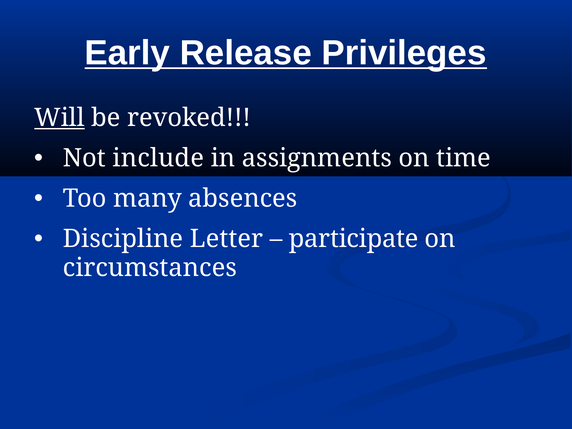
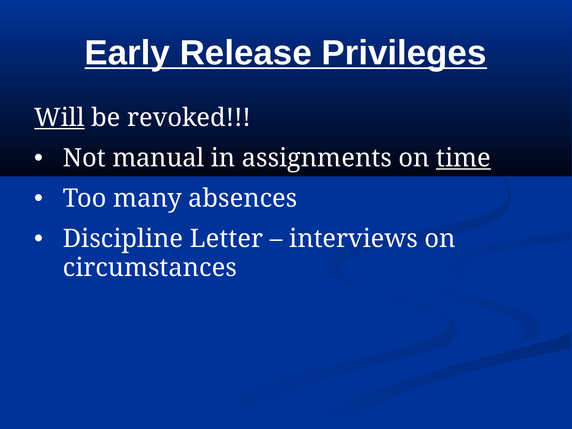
include: include -> manual
time underline: none -> present
participate: participate -> interviews
